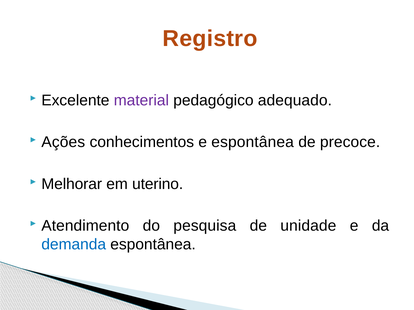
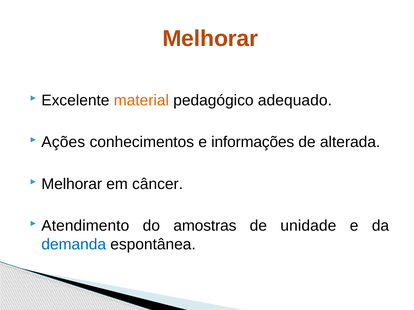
Registro at (210, 39): Registro -> Melhorar
material colour: purple -> orange
e espontânea: espontânea -> informações
precoce: precoce -> alterada
uterino: uterino -> câncer
pesquisa: pesquisa -> amostras
